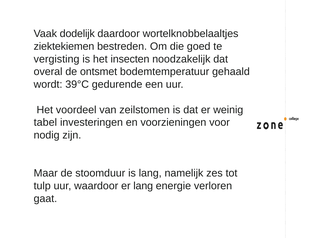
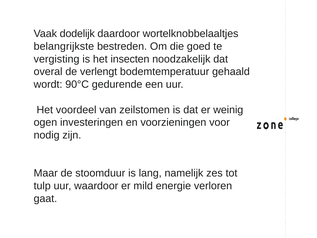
ziektekiemen: ziektekiemen -> belangrijkste
ontsmet: ontsmet -> verlengt
39°C: 39°C -> 90°C
tabel: tabel -> ogen
er lang: lang -> mild
